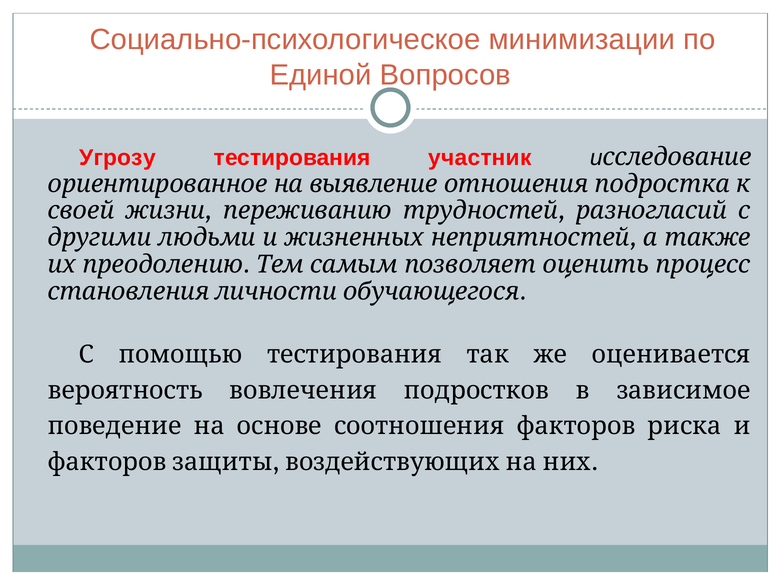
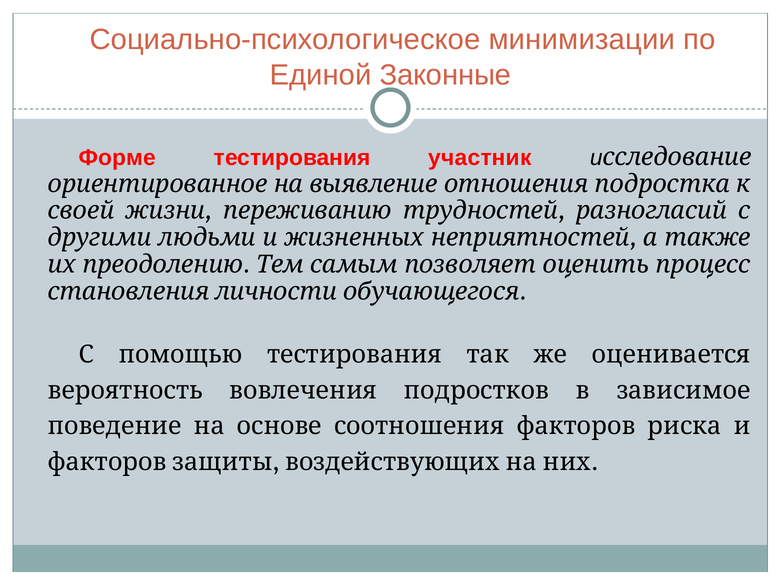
Вопросов: Вопросов -> Законные
Угрозу: Угрозу -> Форме
